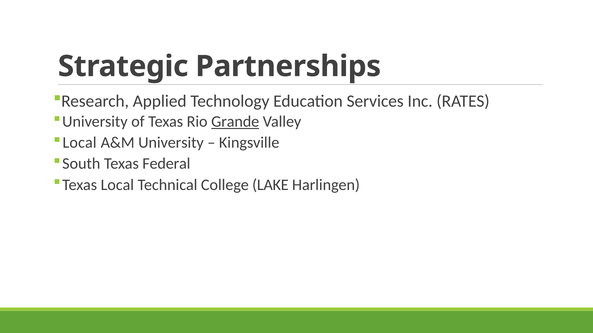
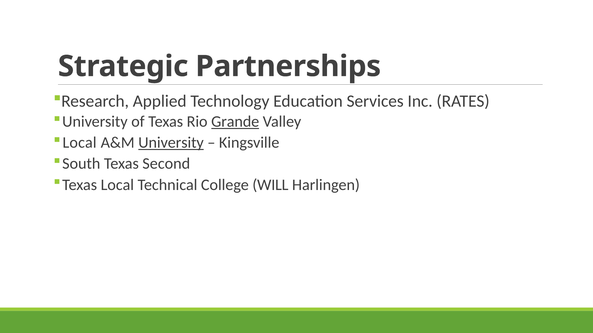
University at (171, 143) underline: none -> present
Federal: Federal -> Second
LAKE: LAKE -> WILL
